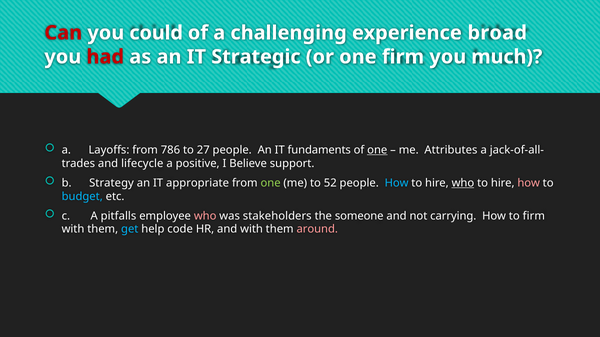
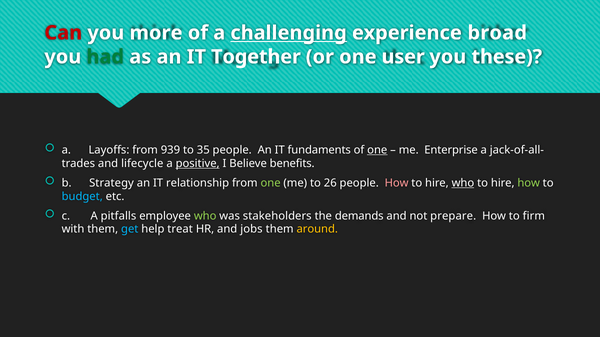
could: could -> more
challenging underline: none -> present
had colour: red -> green
Strategic: Strategic -> Together
one firm: firm -> user
much: much -> these
786: 786 -> 939
27: 27 -> 35
Attributes: Attributes -> Enterprise
positive underline: none -> present
support: support -> benefits
appropriate: appropriate -> relationship
52: 52 -> 26
How at (397, 183) colour: light blue -> pink
how at (529, 183) colour: pink -> light green
who at (205, 216) colour: pink -> light green
someone: someone -> demands
carrying: carrying -> prepare
code: code -> treat
and with: with -> jobs
around colour: pink -> yellow
